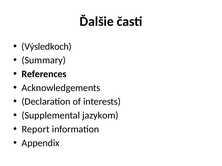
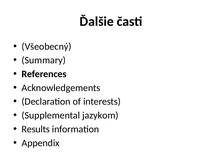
Výsledkoch: Výsledkoch -> Všeobecný
Report: Report -> Results
